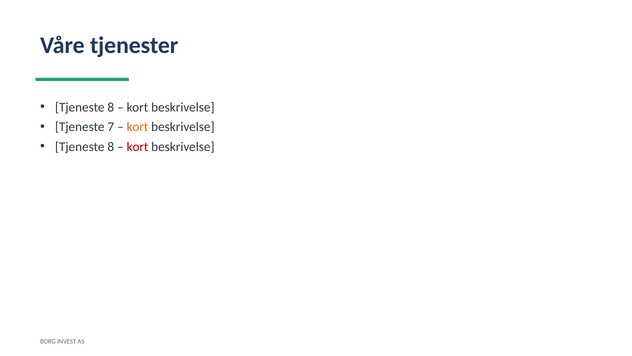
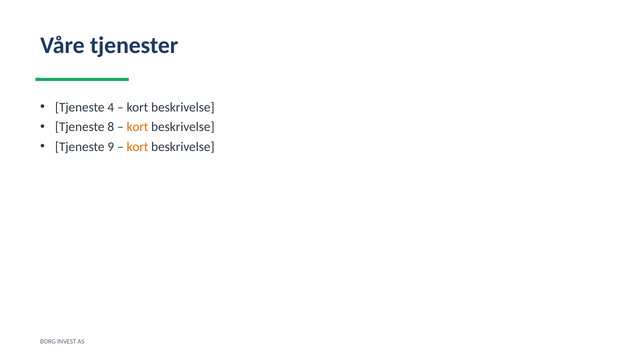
8 at (111, 107): 8 -> 4
7: 7 -> 8
8 at (111, 147): 8 -> 9
kort at (137, 147) colour: red -> orange
